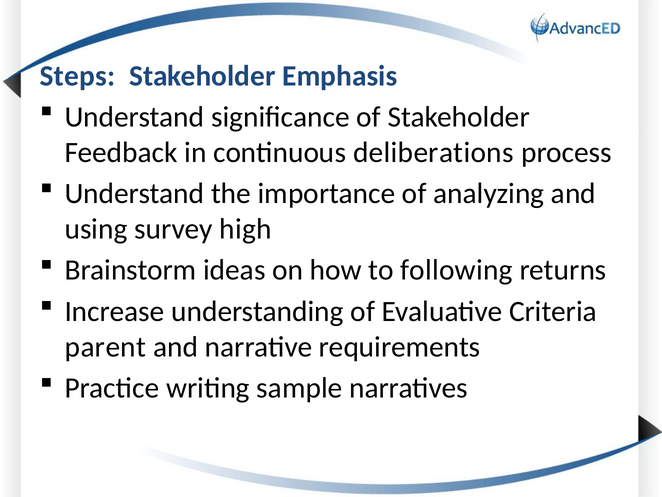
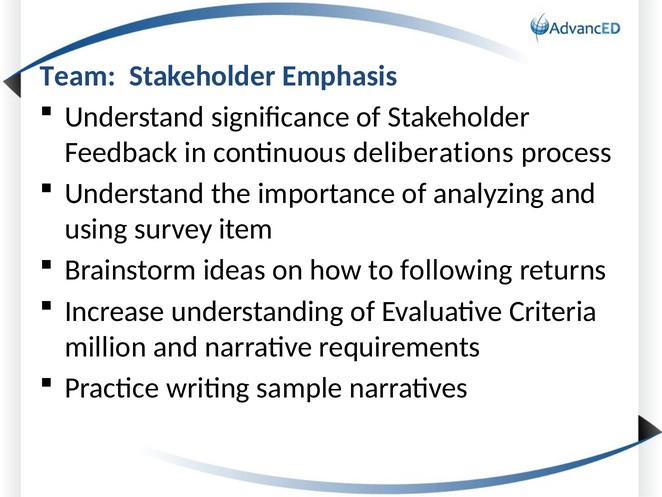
Steps: Steps -> Team
high: high -> item
parent: parent -> million
